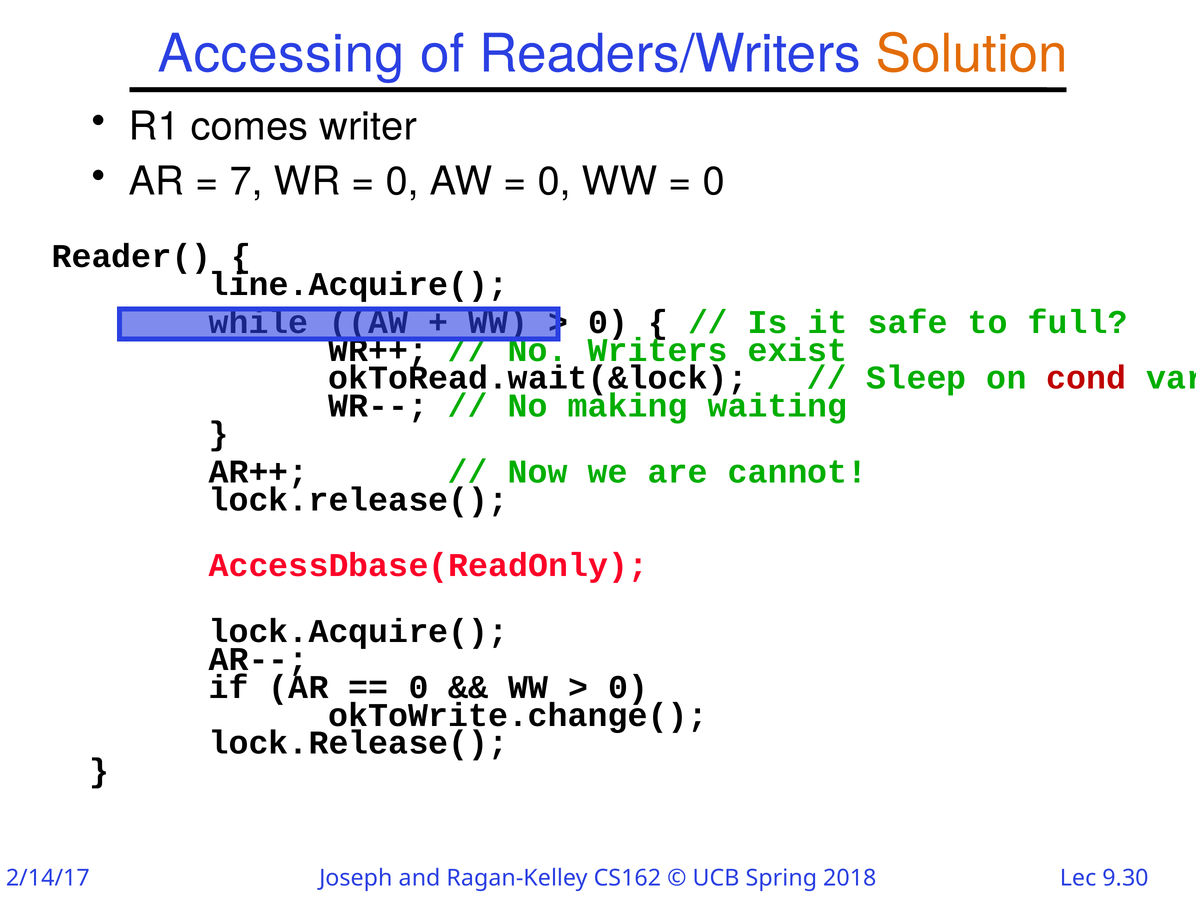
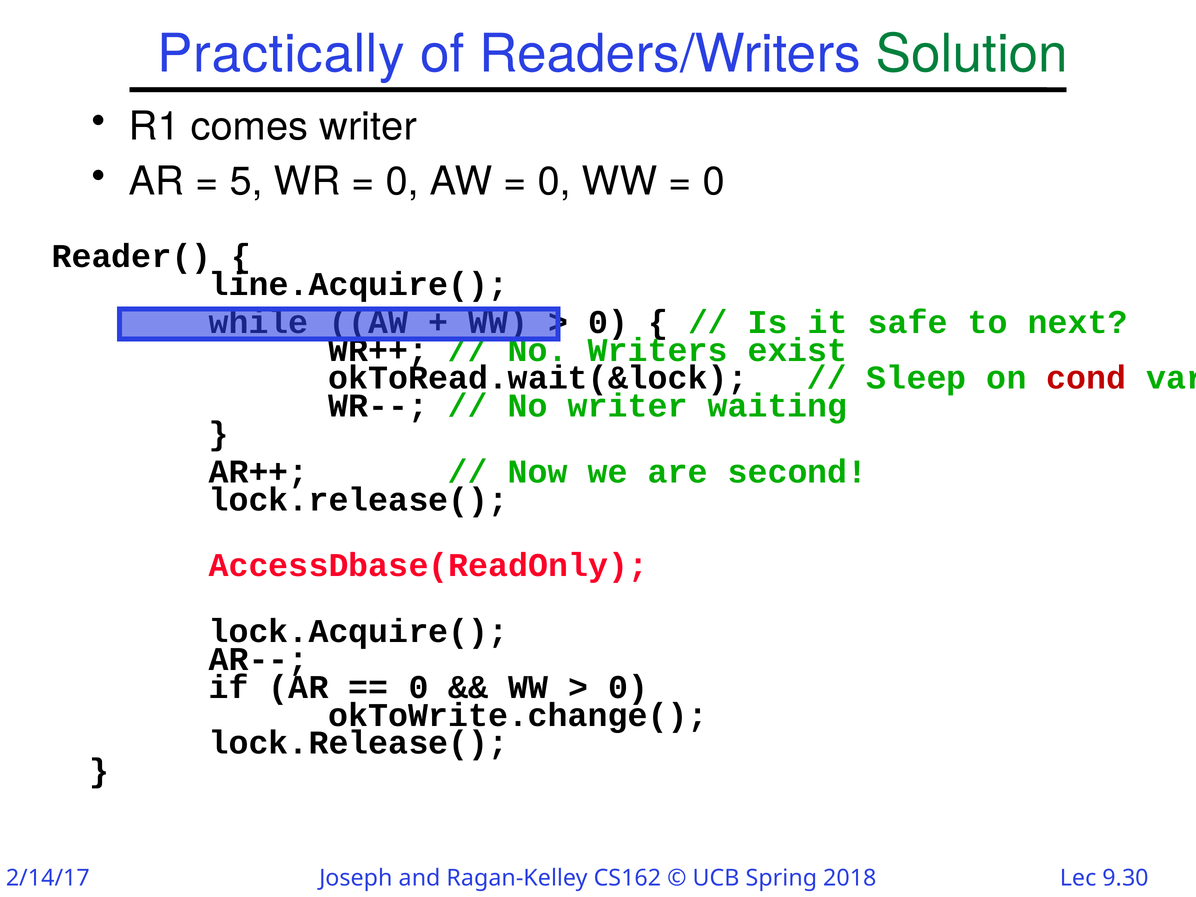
Accessing: Accessing -> Practically
Solution colour: orange -> green
7: 7 -> 5
full: full -> next
No making: making -> writer
cannot: cannot -> second
